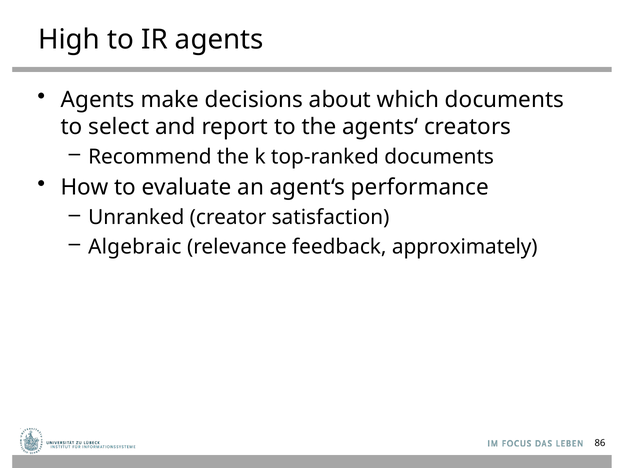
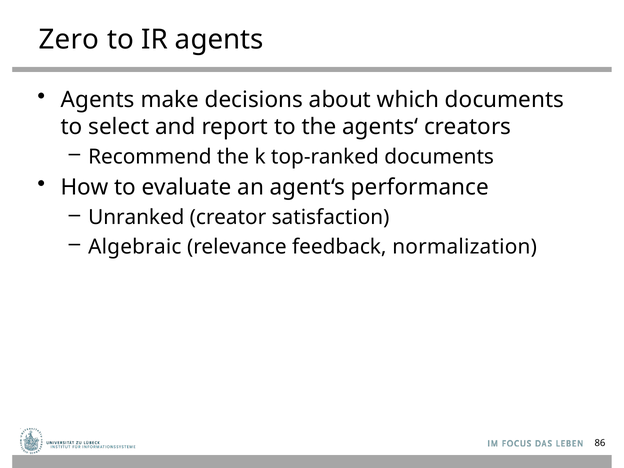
High: High -> Zero
approximately: approximately -> normalization
